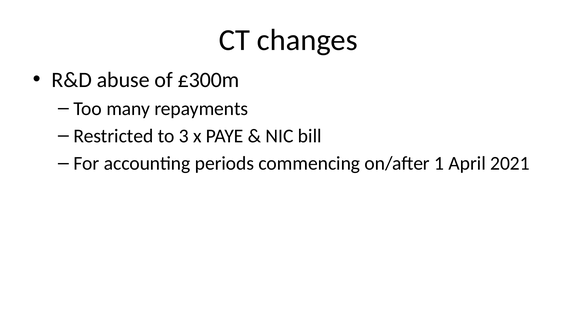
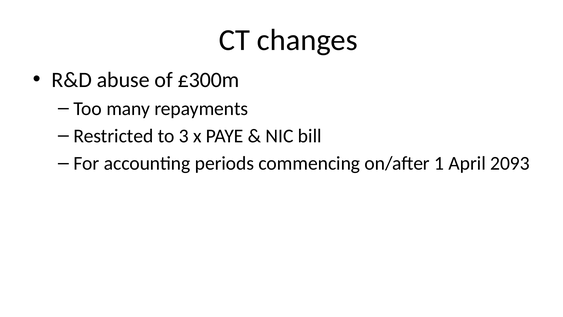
2021: 2021 -> 2093
